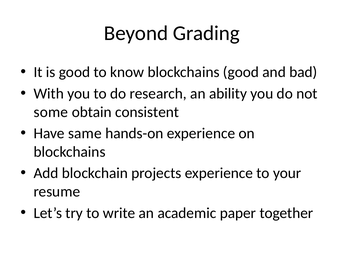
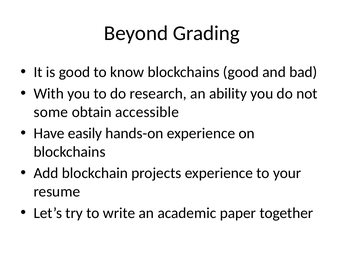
consistent: consistent -> accessible
same: same -> easily
